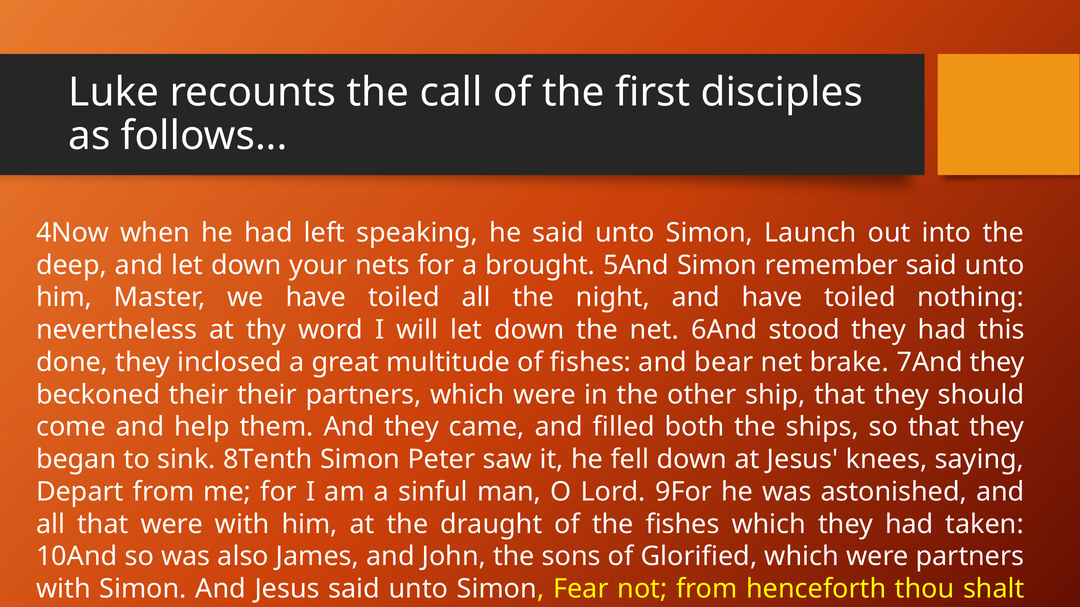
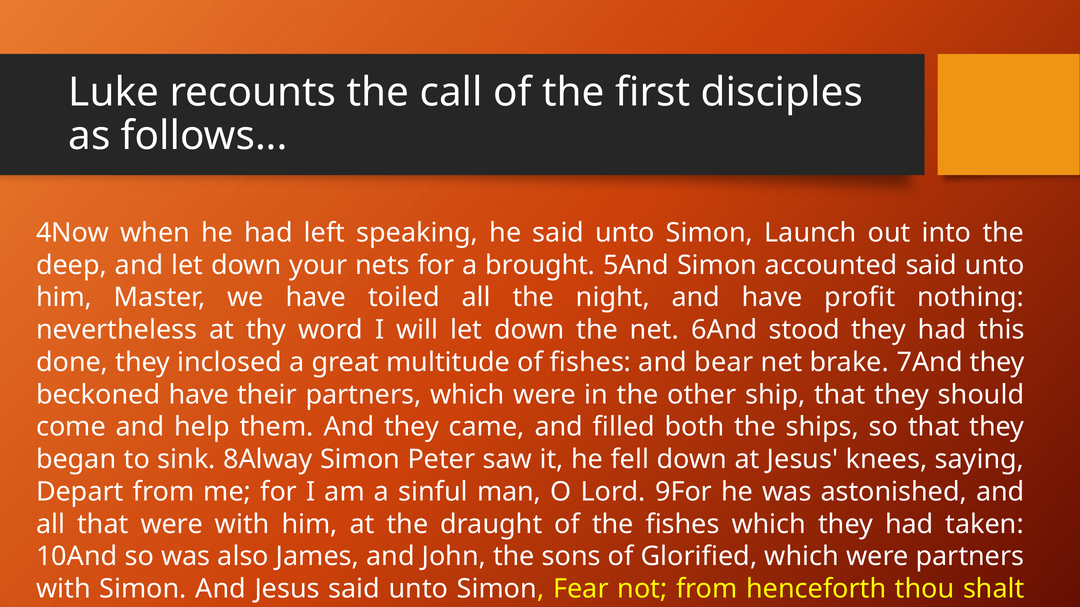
remember: remember -> accounted
and have toiled: toiled -> profit
beckoned their: their -> have
8Tenth: 8Tenth -> 8Alway
